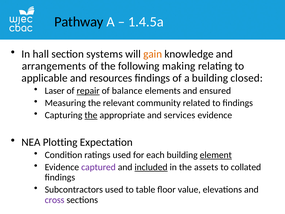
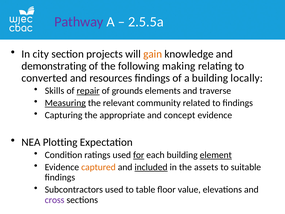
Pathway colour: black -> purple
1.4.5a: 1.4.5a -> 2.5.5a
hall: hall -> city
systems: systems -> projects
arrangements: arrangements -> demonstrating
applicable: applicable -> converted
closed: closed -> locally
Laser: Laser -> Skills
balance: balance -> grounds
ensured: ensured -> traverse
Measuring underline: none -> present
the at (91, 115) underline: present -> none
services: services -> concept
for underline: none -> present
captured colour: purple -> orange
collated: collated -> suitable
